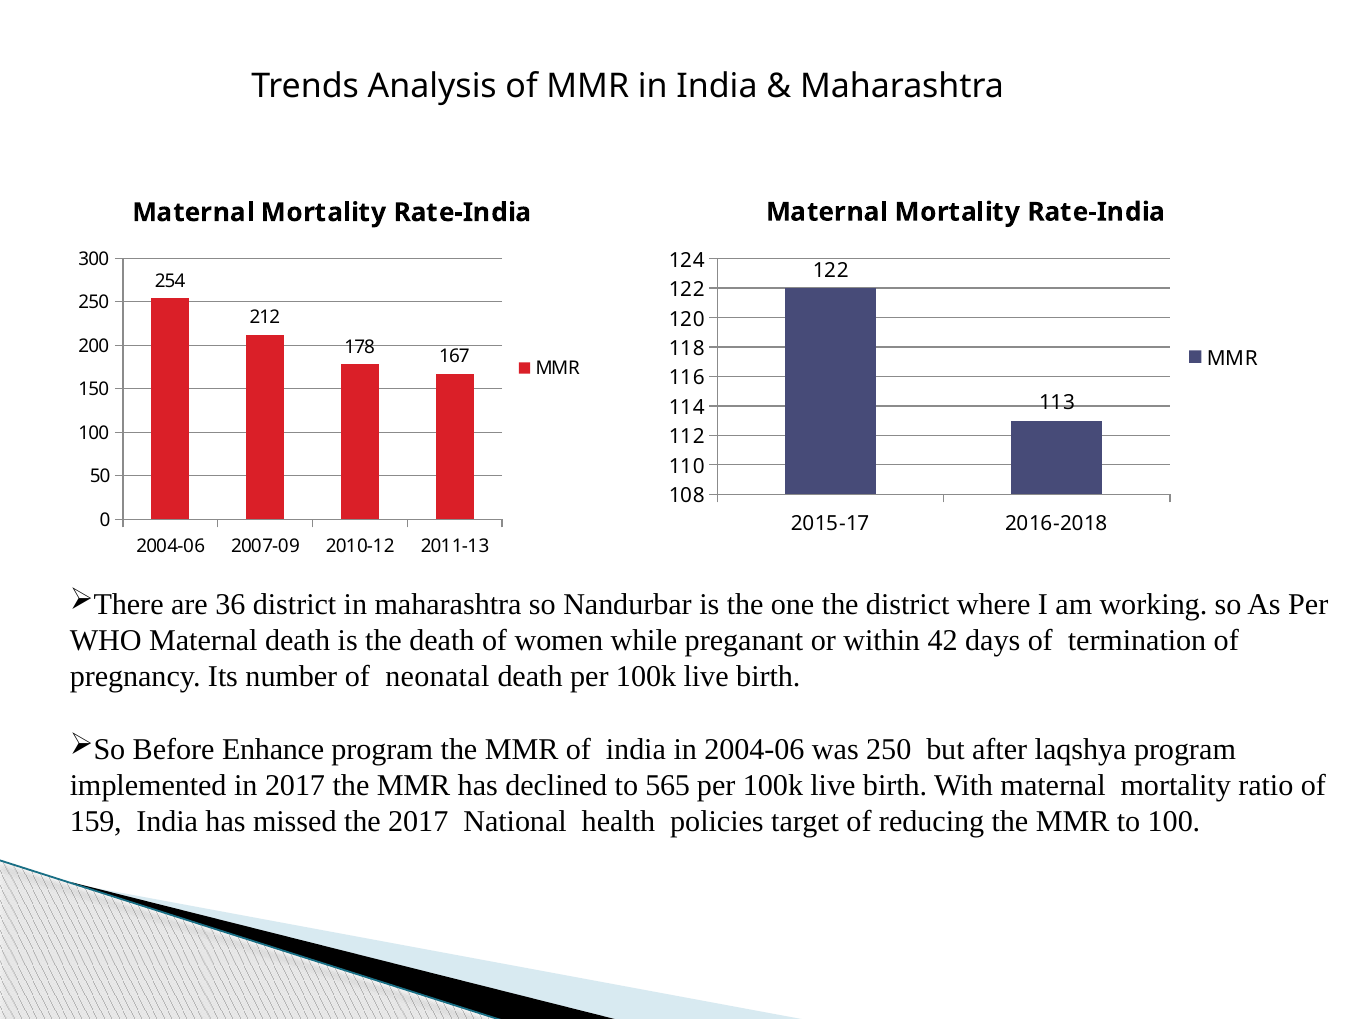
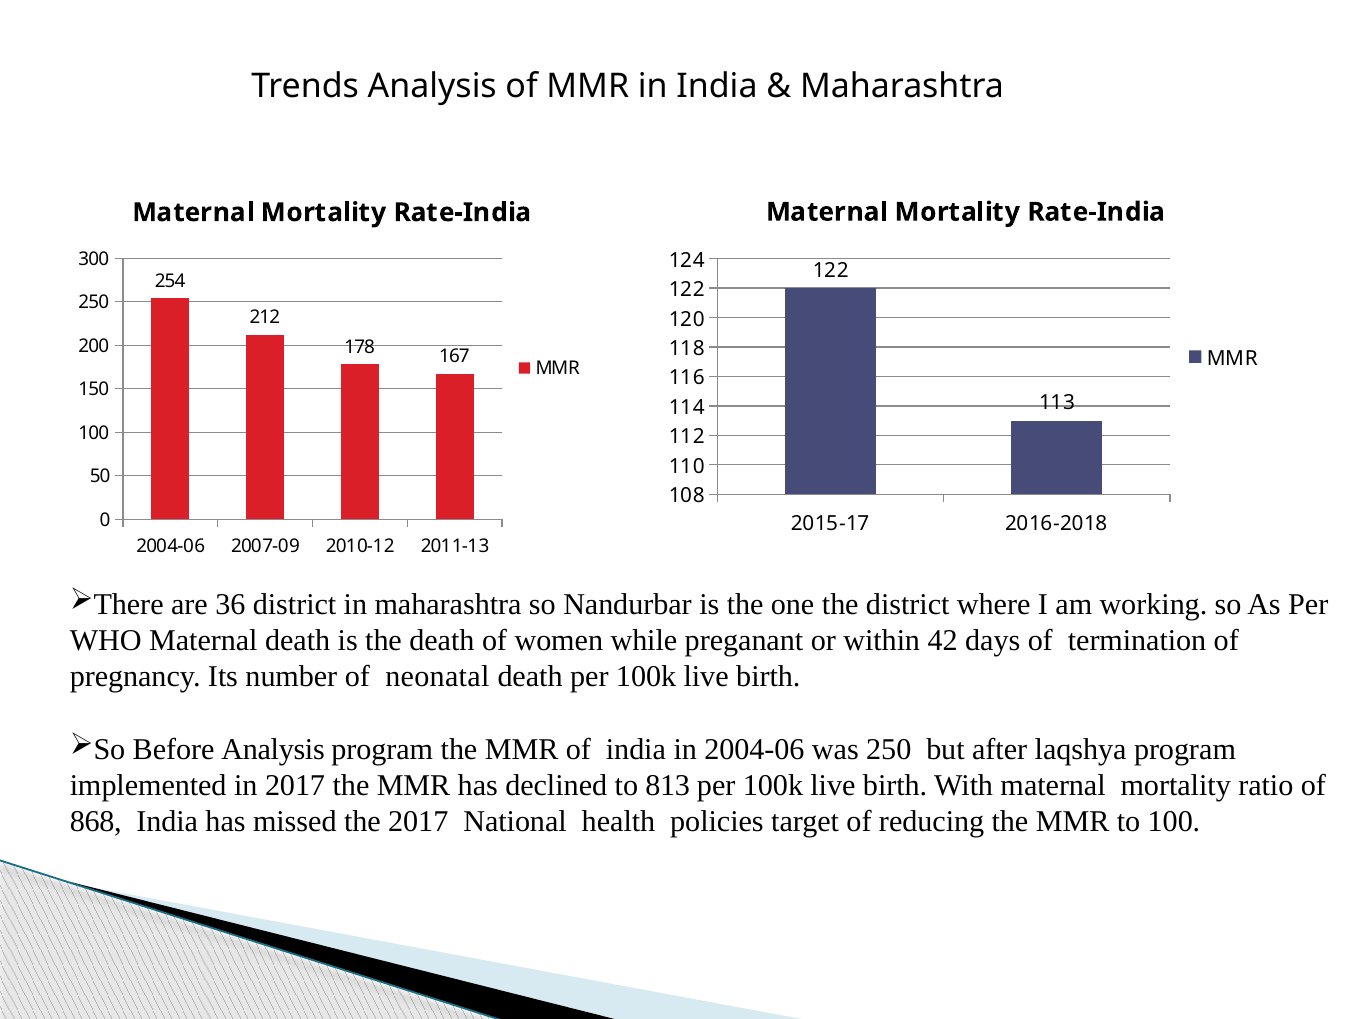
Before Enhance: Enhance -> Analysis
565: 565 -> 813
159: 159 -> 868
